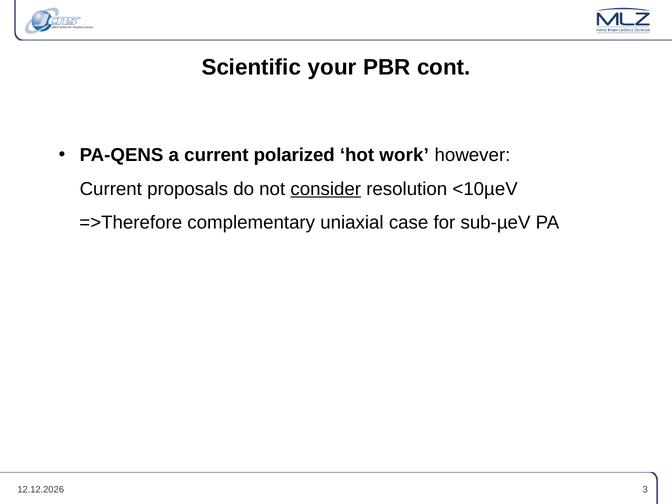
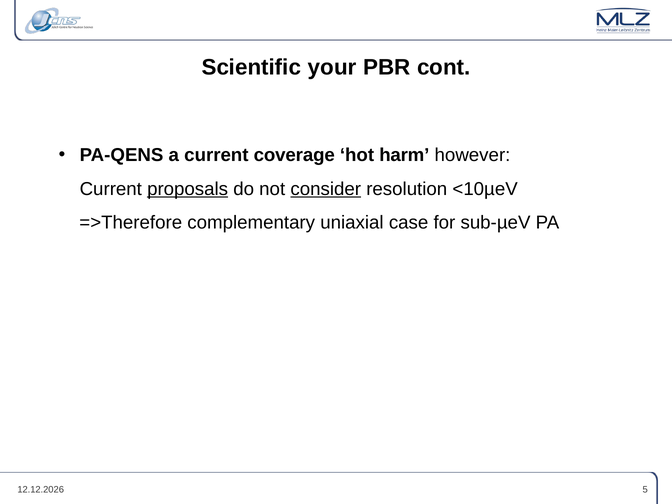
polarized: polarized -> coverage
work: work -> harm
proposals underline: none -> present
3: 3 -> 5
